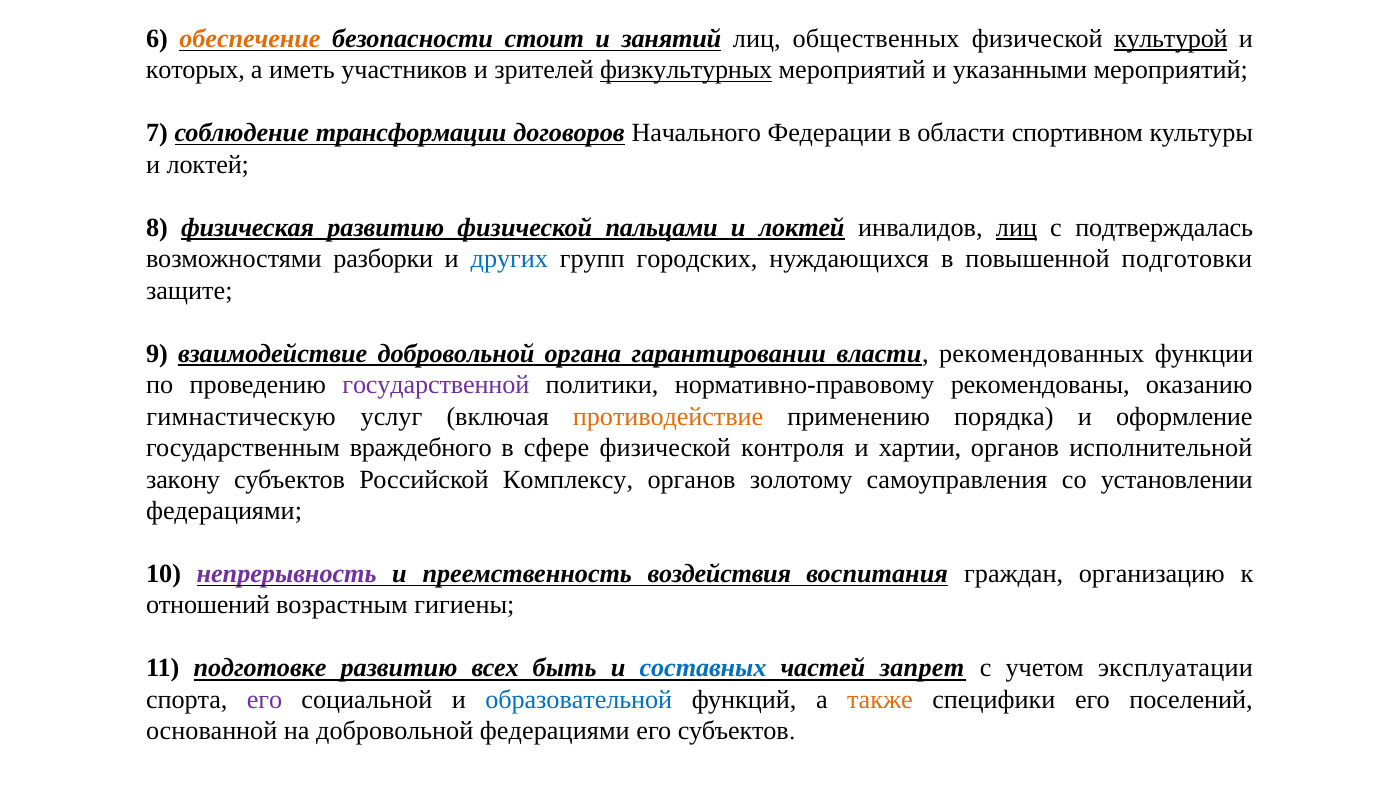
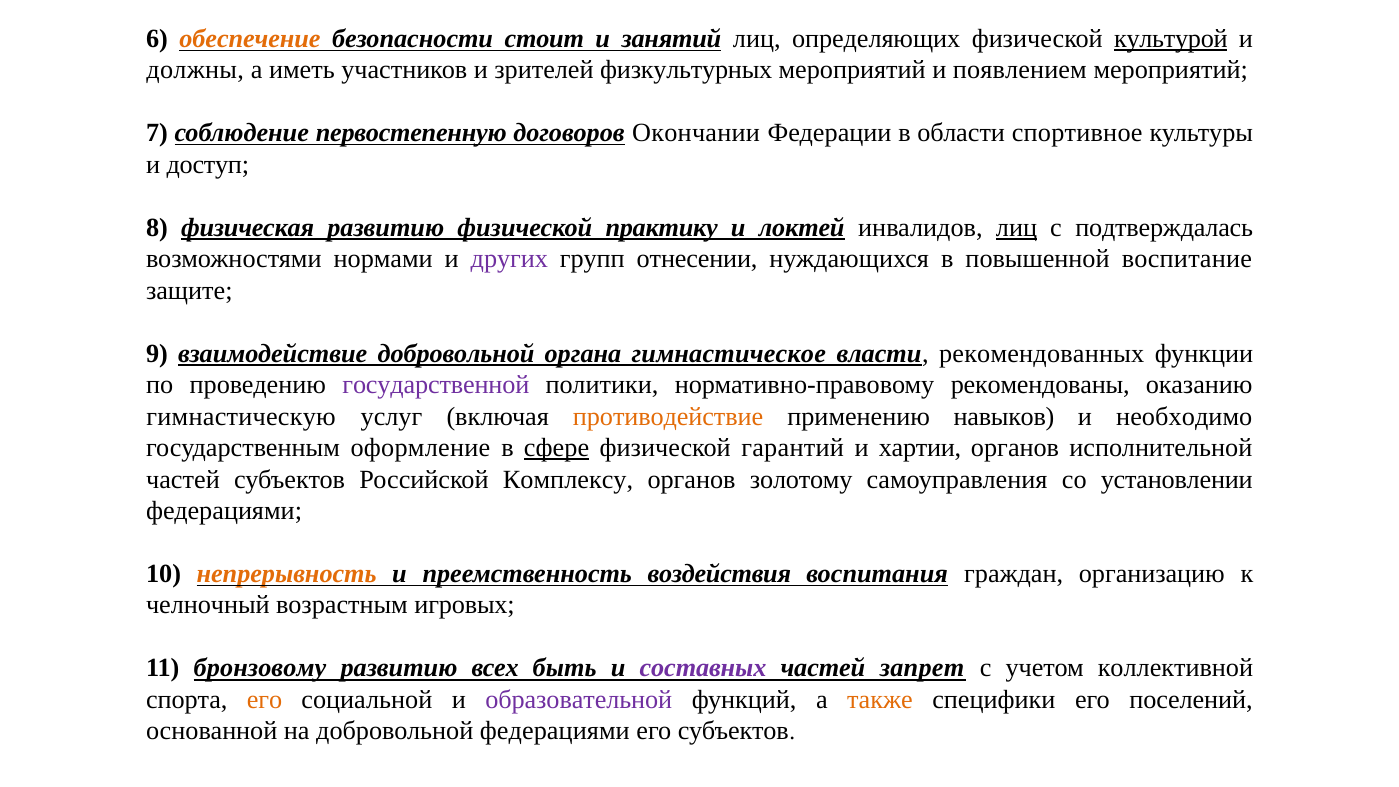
общественных: общественных -> определяющих
которых: которых -> должны
физкультурных underline: present -> none
указанными: указанными -> появлением
трансформации: трансформации -> первостепенную
Начального: Начального -> Окончании
спортивном: спортивном -> спортивное
локтей at (208, 165): локтей -> доступ
пальцами: пальцами -> практику
разборки: разборки -> нормами
других colour: blue -> purple
городских: городских -> отнесении
подготовки: подготовки -> воспитание
гарантировании: гарантировании -> гимнастическое
порядка: порядка -> навыков
оформление: оформление -> необходимо
враждебного: враждебного -> оформление
сфере underline: none -> present
контроля: контроля -> гарантий
закону at (183, 479): закону -> частей
непрерывность colour: purple -> orange
отношений: отношений -> челночный
гигиены: гигиены -> игровых
подготовке: подготовке -> бронзовому
составных colour: blue -> purple
эксплуатации: эксплуатации -> коллективной
его at (265, 700) colour: purple -> orange
образовательной colour: blue -> purple
